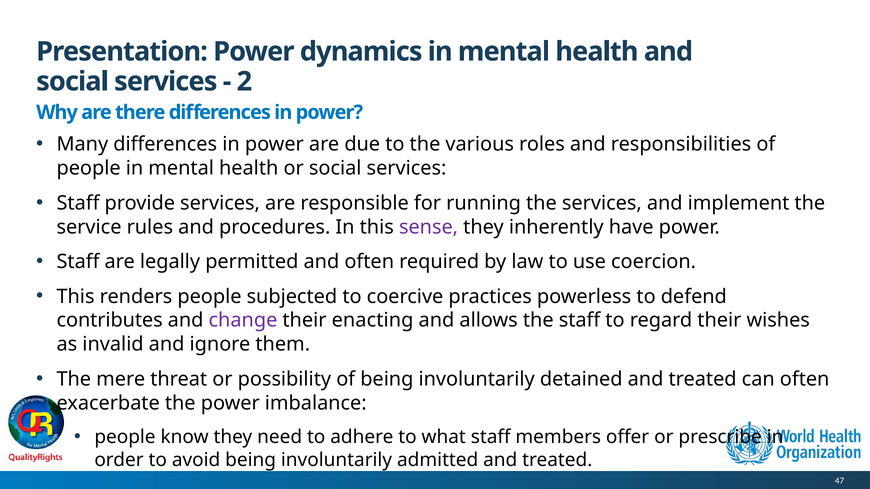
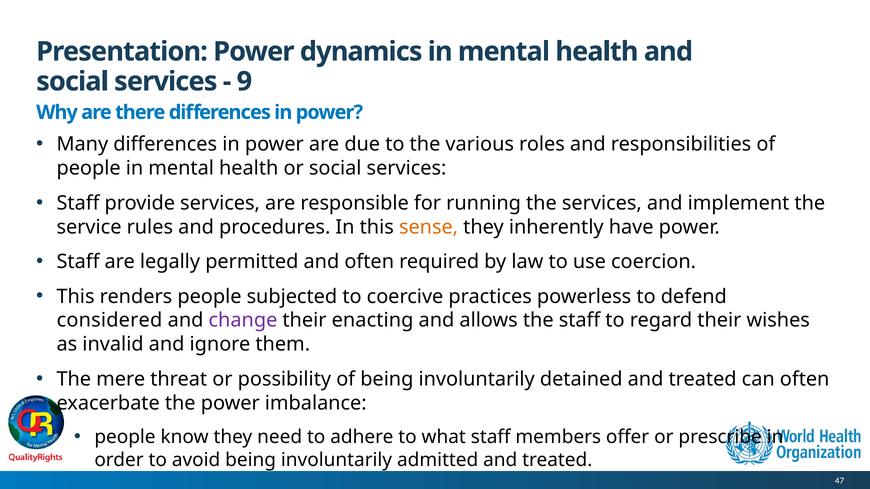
2: 2 -> 9
sense colour: purple -> orange
contributes: contributes -> considered
